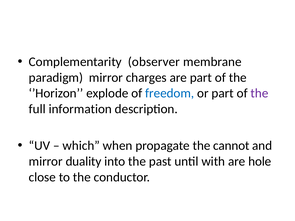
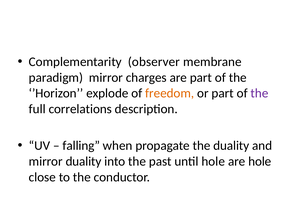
freedom colour: blue -> orange
information: information -> correlations
which: which -> falling
the cannot: cannot -> duality
until with: with -> hole
